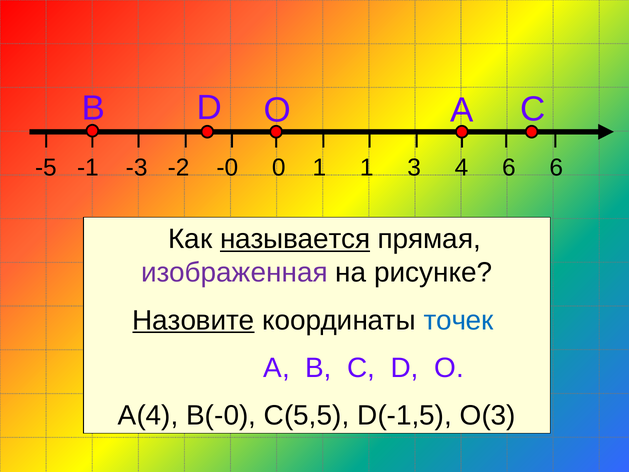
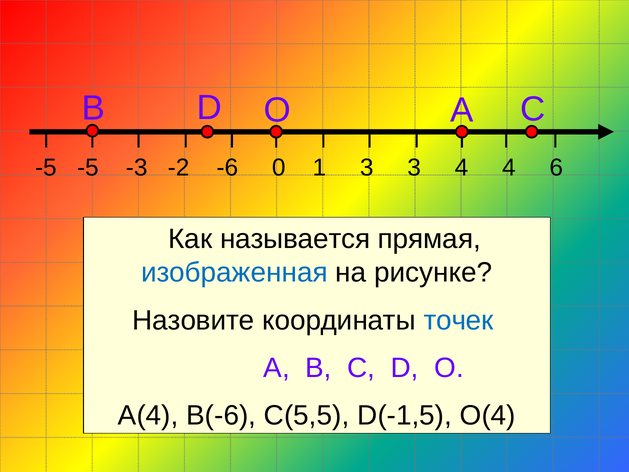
-5 -1: -1 -> -5
-0: -0 -> -6
1 1: 1 -> 3
4 6: 6 -> 4
называется underline: present -> none
изображенная colour: purple -> blue
Назовите underline: present -> none
В(-0: В(-0 -> В(-6
О(3: О(3 -> О(4
